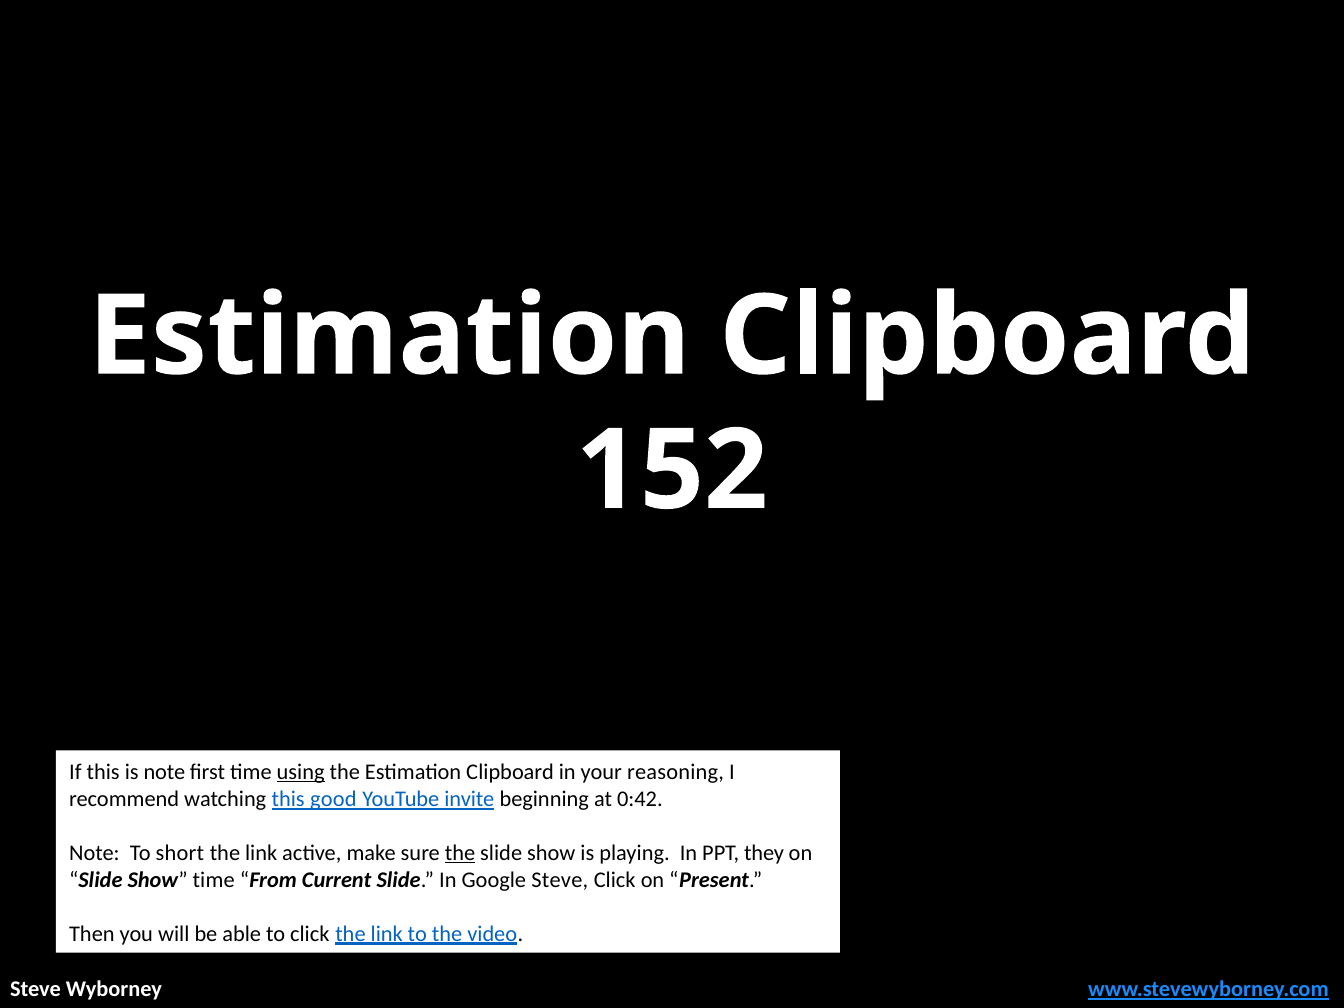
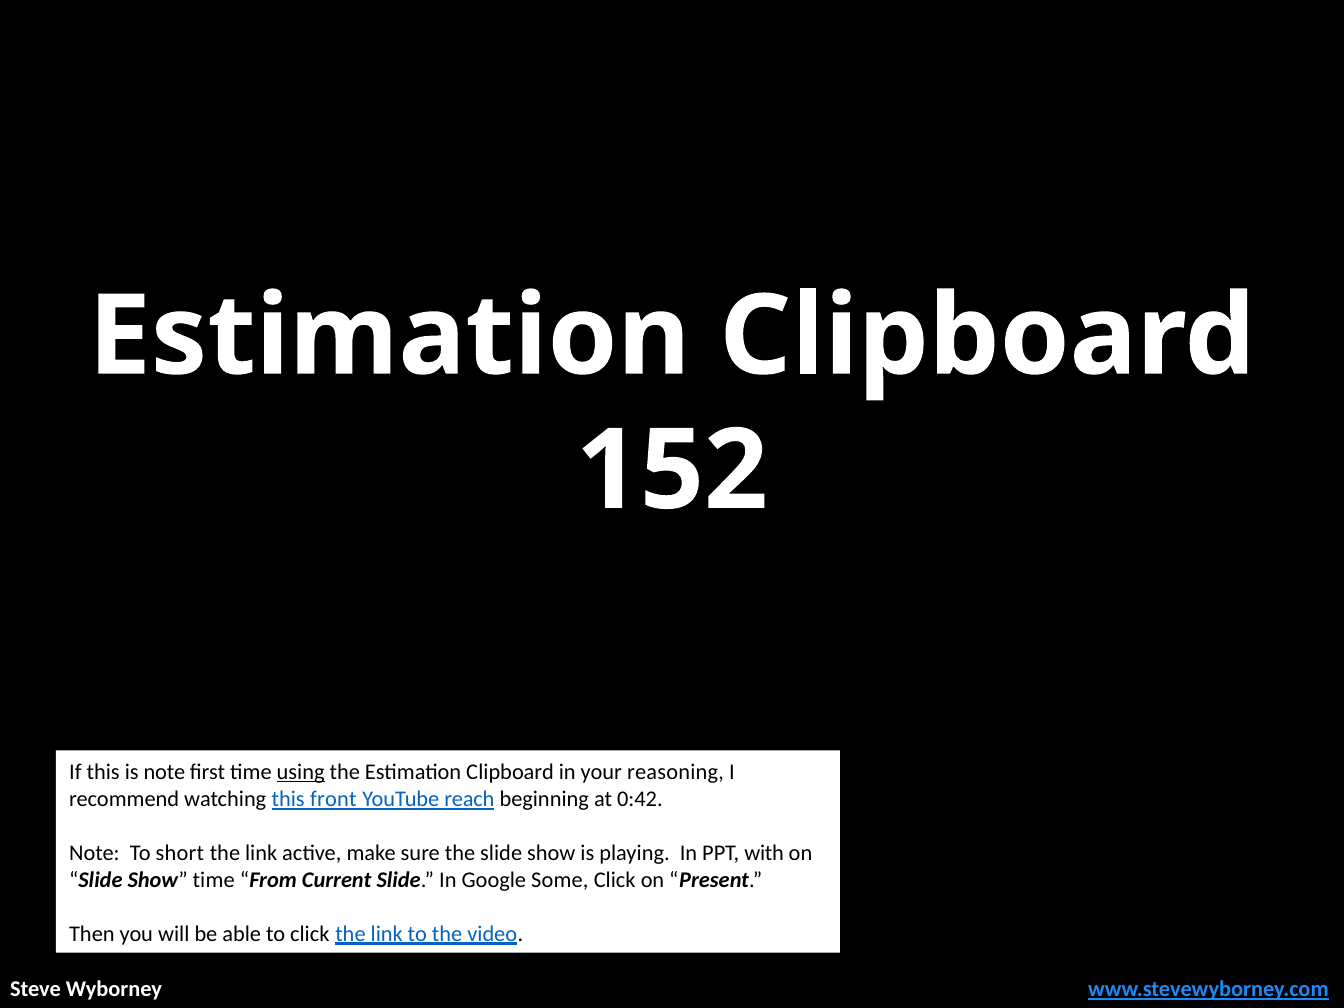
good: good -> front
invite: invite -> reach
the at (460, 853) underline: present -> none
they: they -> with
Google Steve: Steve -> Some
